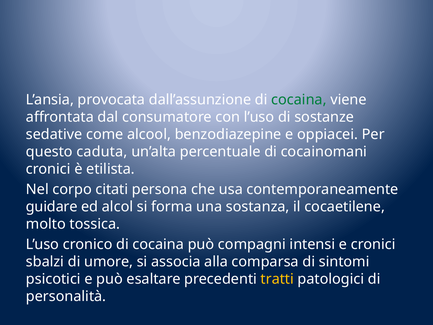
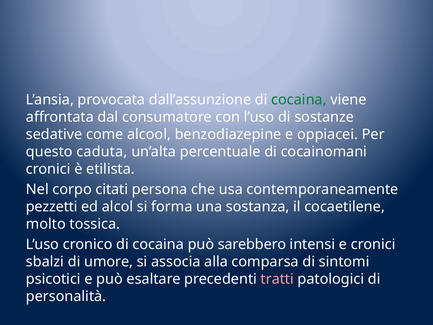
guidare: guidare -> pezzetti
compagni: compagni -> sarebbero
tratti colour: yellow -> pink
